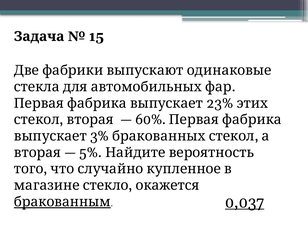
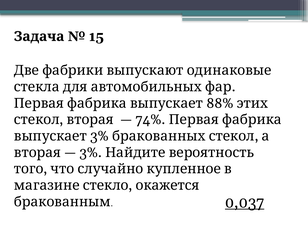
23%: 23% -> 88%
60%: 60% -> 74%
5% at (91, 153): 5% -> 3%
бракованным underline: present -> none
